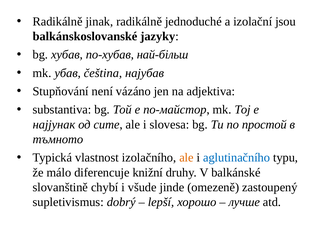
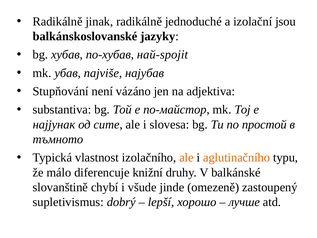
най-більш: най-більш -> най-spojit
čeština: čeština -> najviše
aglutinačního colour: blue -> orange
